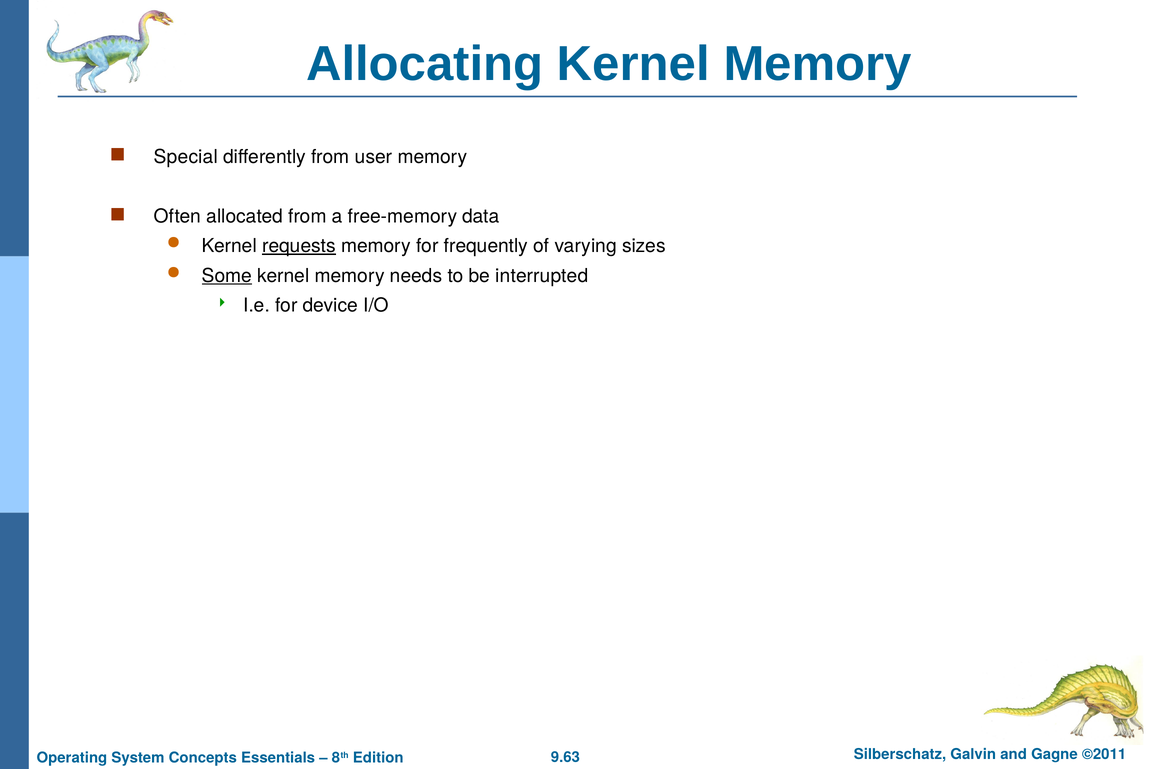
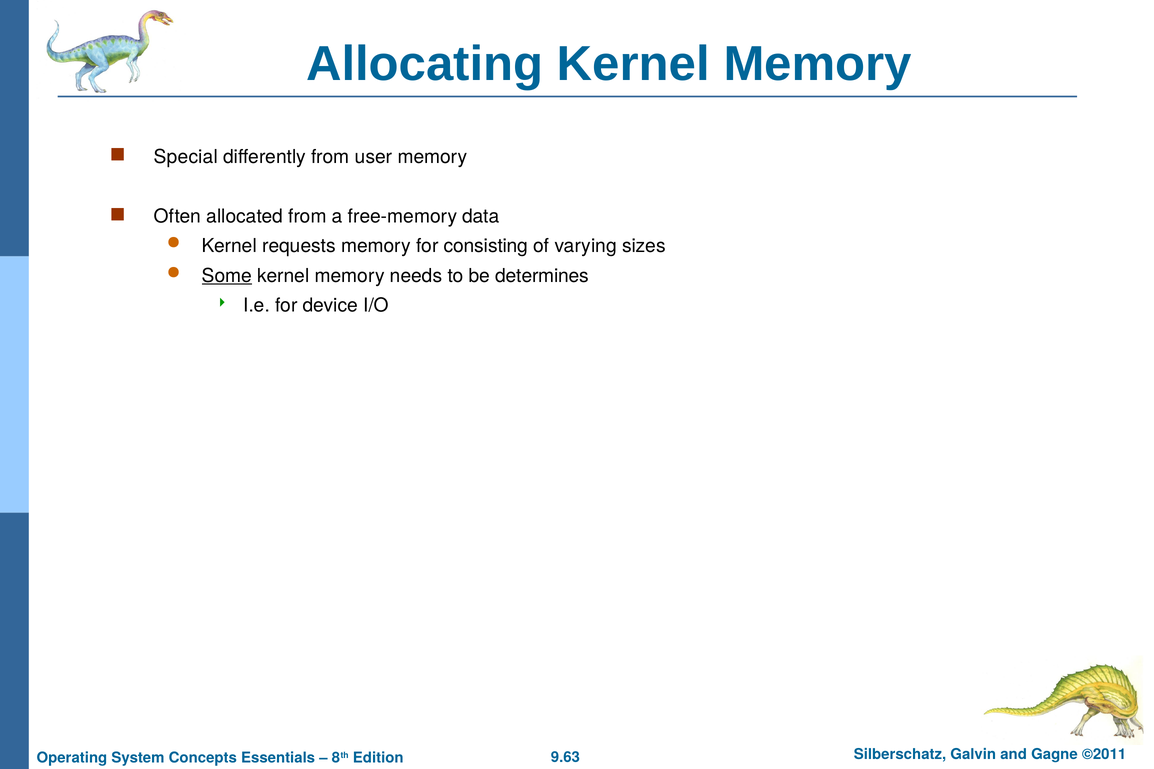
requests underline: present -> none
frequently: frequently -> consisting
interrupted: interrupted -> determines
